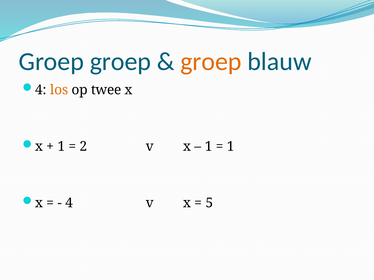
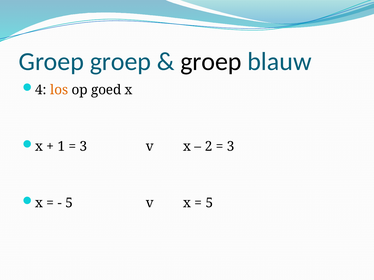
groep at (211, 62) colour: orange -> black
twee: twee -> goed
2 at (83, 147): 2 -> 3
1 at (209, 147): 1 -> 2
1 at (231, 147): 1 -> 3
4 at (69, 203): 4 -> 5
